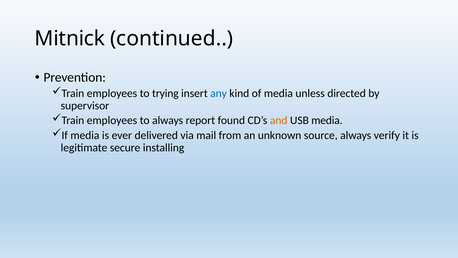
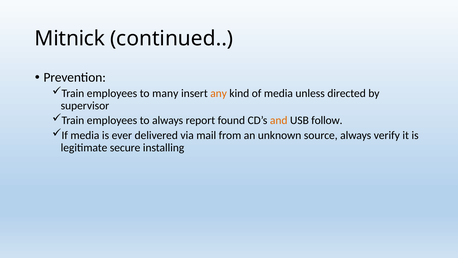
trying: trying -> many
any colour: blue -> orange
USB media: media -> follow
